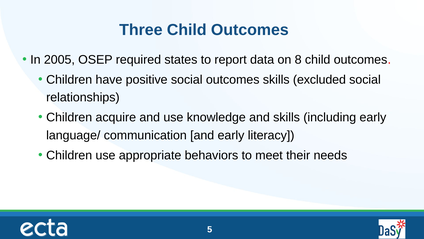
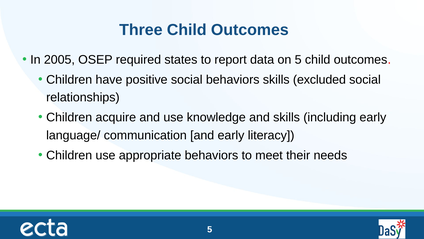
on 8: 8 -> 5
social outcomes: outcomes -> behaviors
